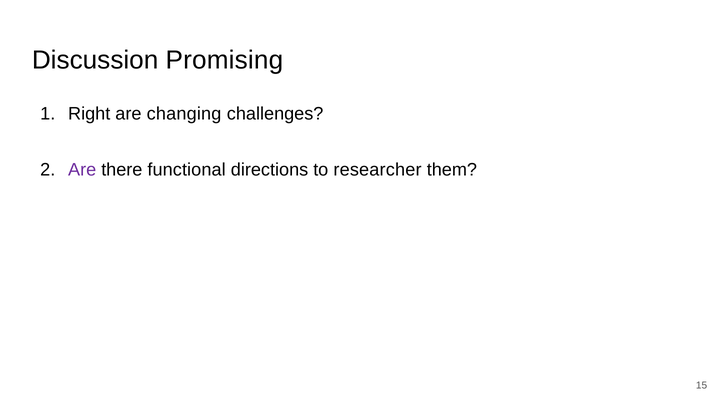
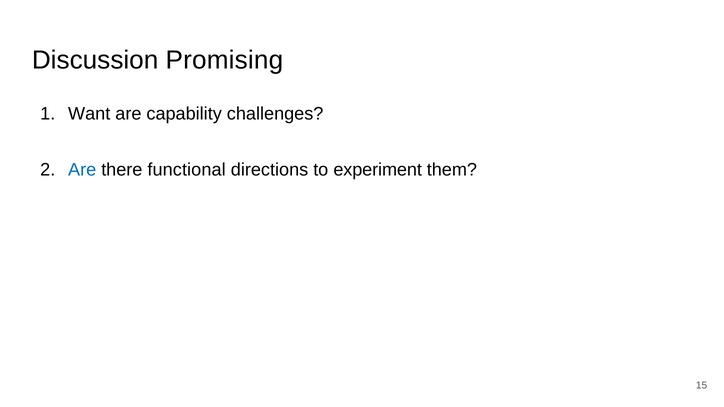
Right: Right -> Want
changing: changing -> capability
Are at (82, 170) colour: purple -> blue
researcher: researcher -> experiment
